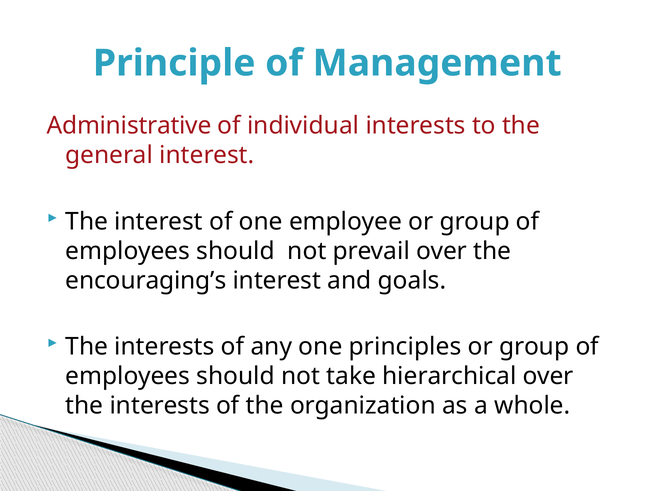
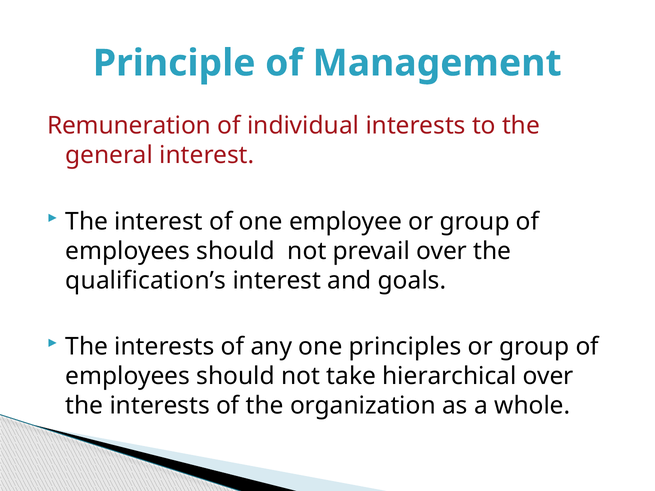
Administrative: Administrative -> Remuneration
encouraging’s: encouraging’s -> qualification’s
